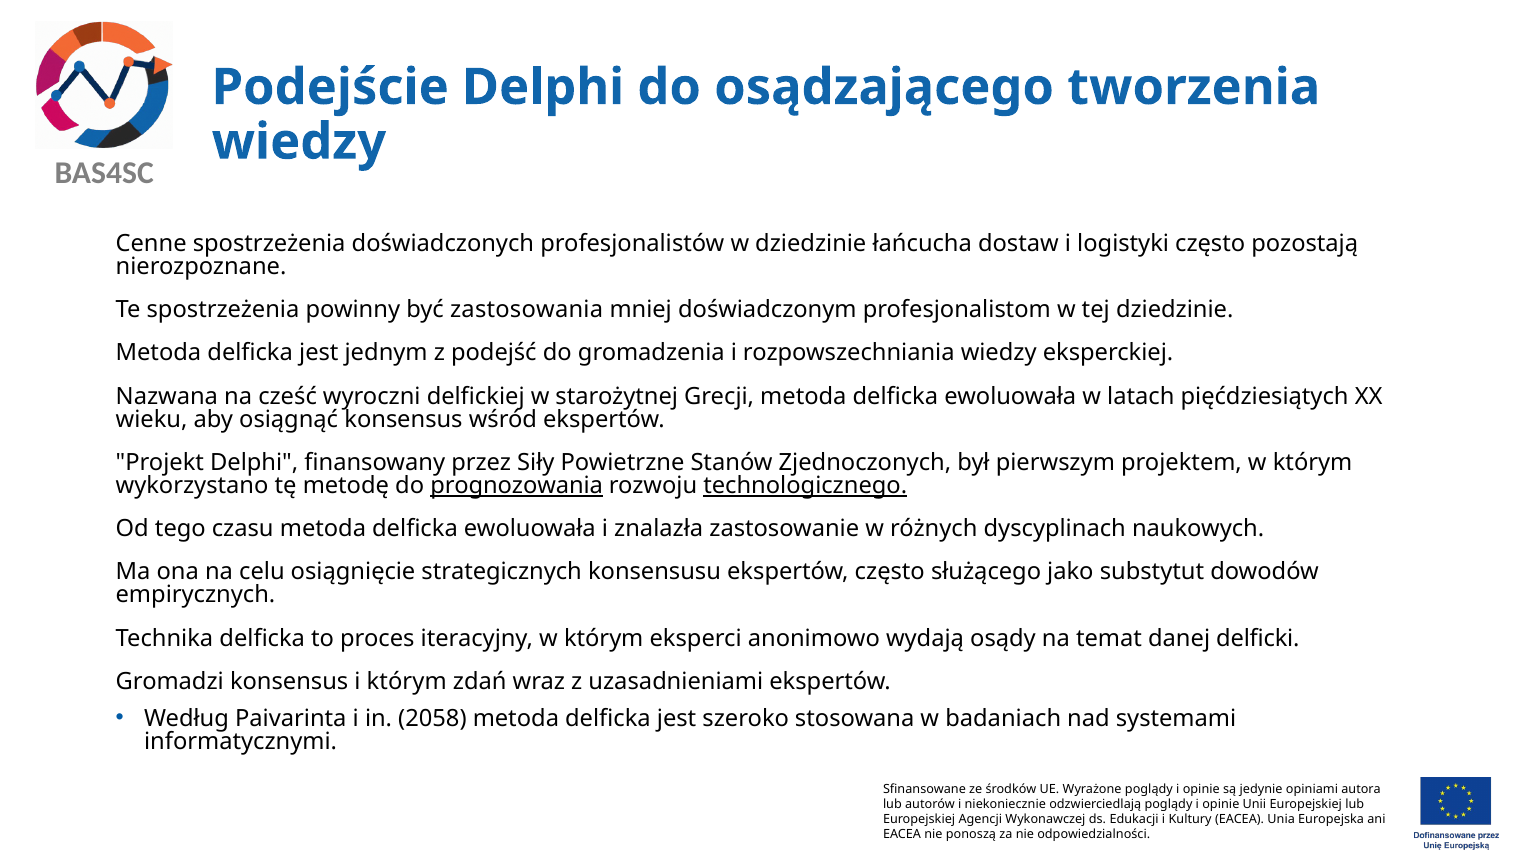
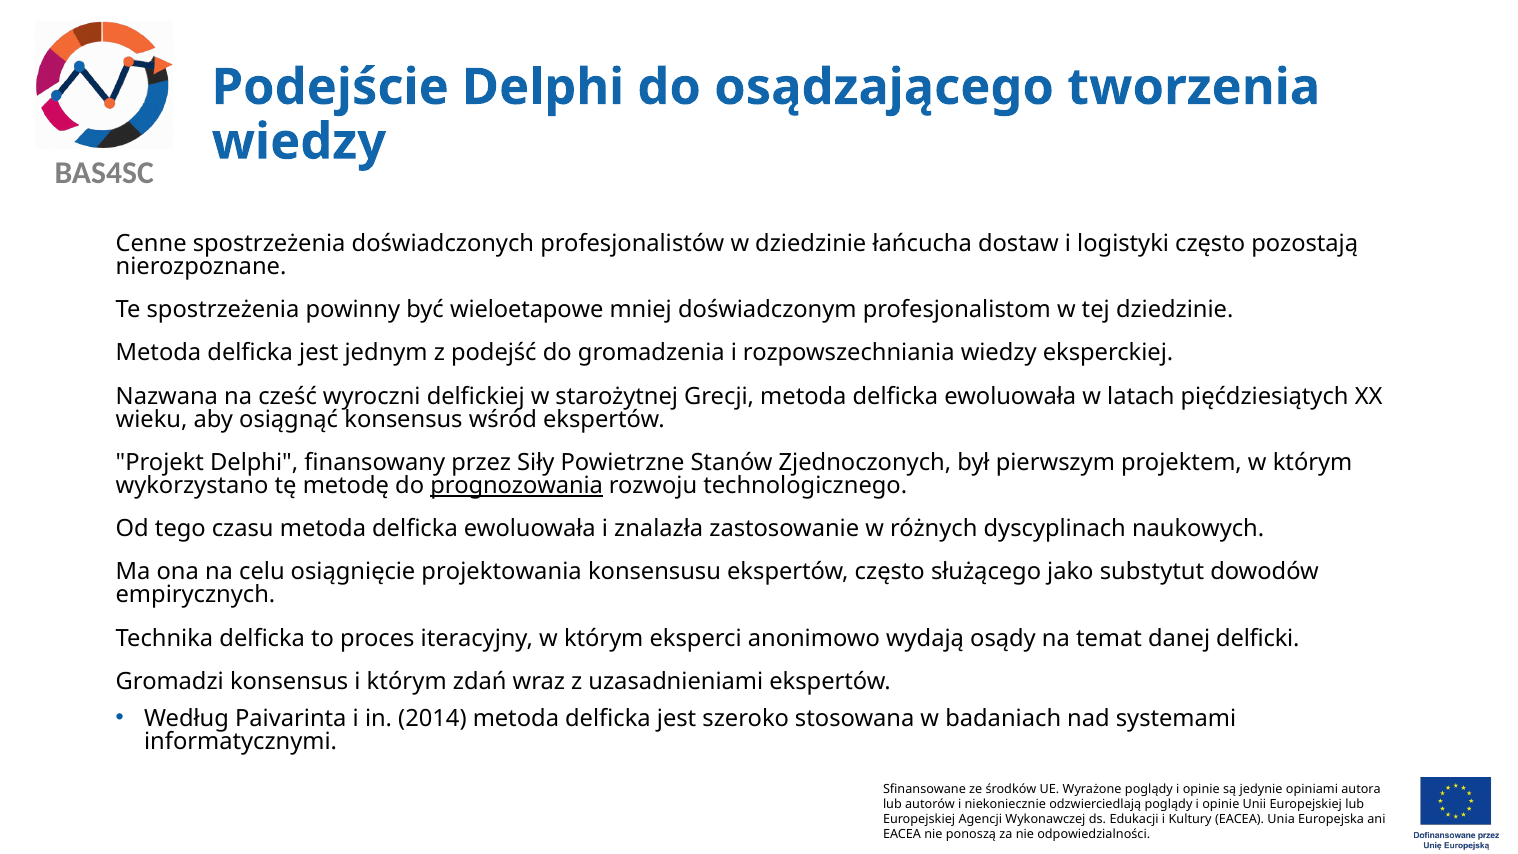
zastosowania: zastosowania -> wieloetapowe
technologicznego underline: present -> none
strategicznych: strategicznych -> projektowania
2058: 2058 -> 2014
